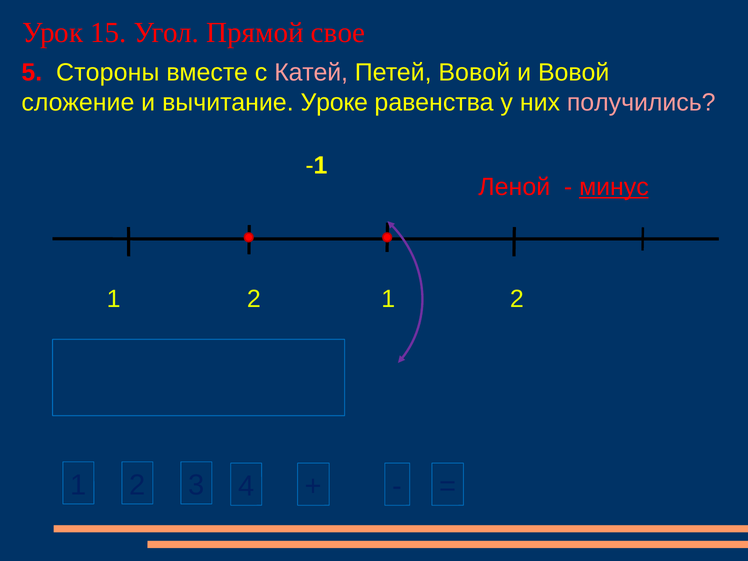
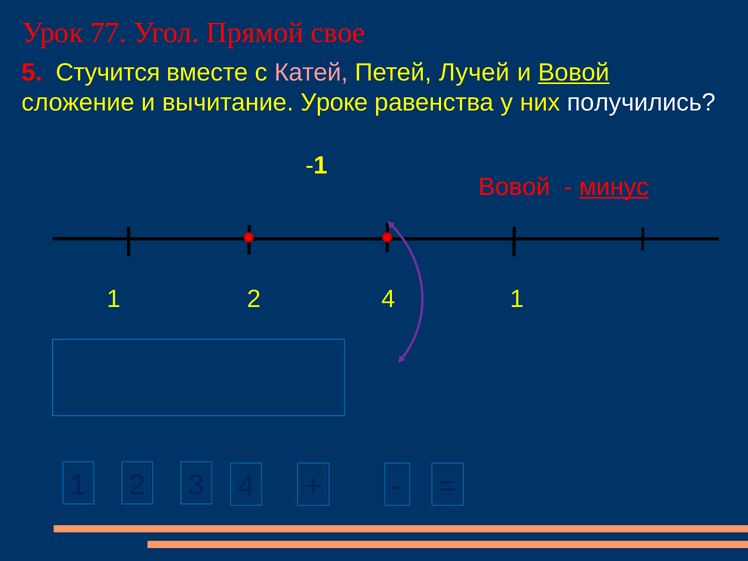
15: 15 -> 77
Стороны: Стороны -> Стучится
Петей Вовой: Вовой -> Лучей
Вовой at (574, 73) underline: none -> present
получились colour: pink -> white
Леной at (514, 187): Леной -> Вовой
1 1: 1 -> 4
2 2: 2 -> 1
